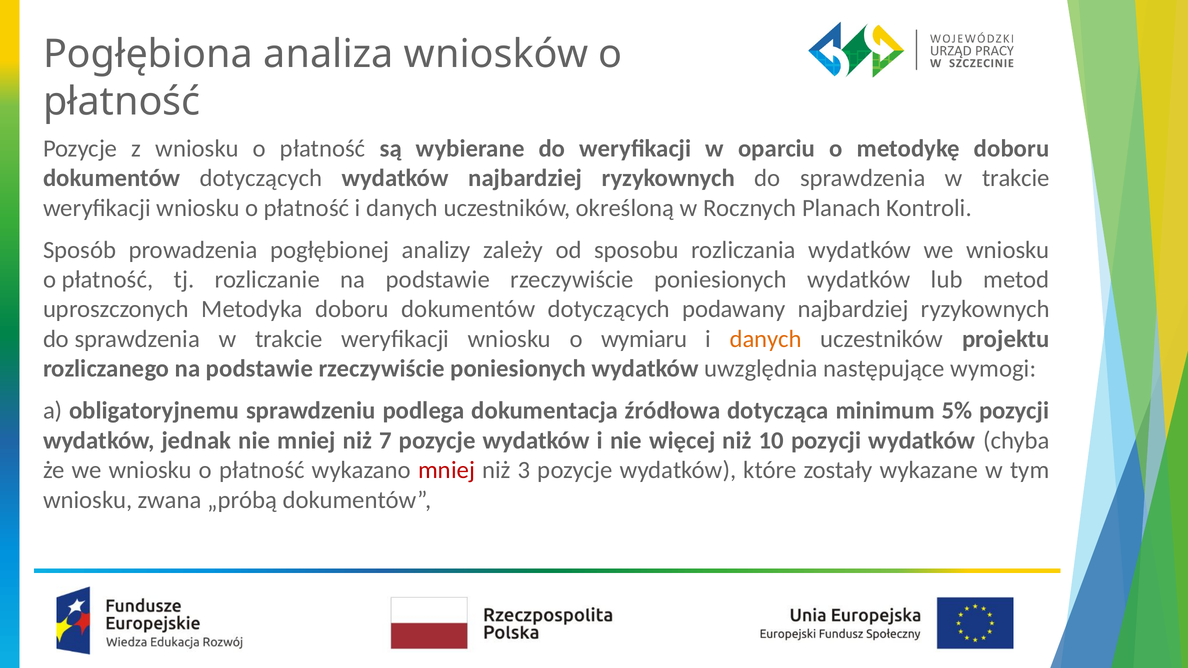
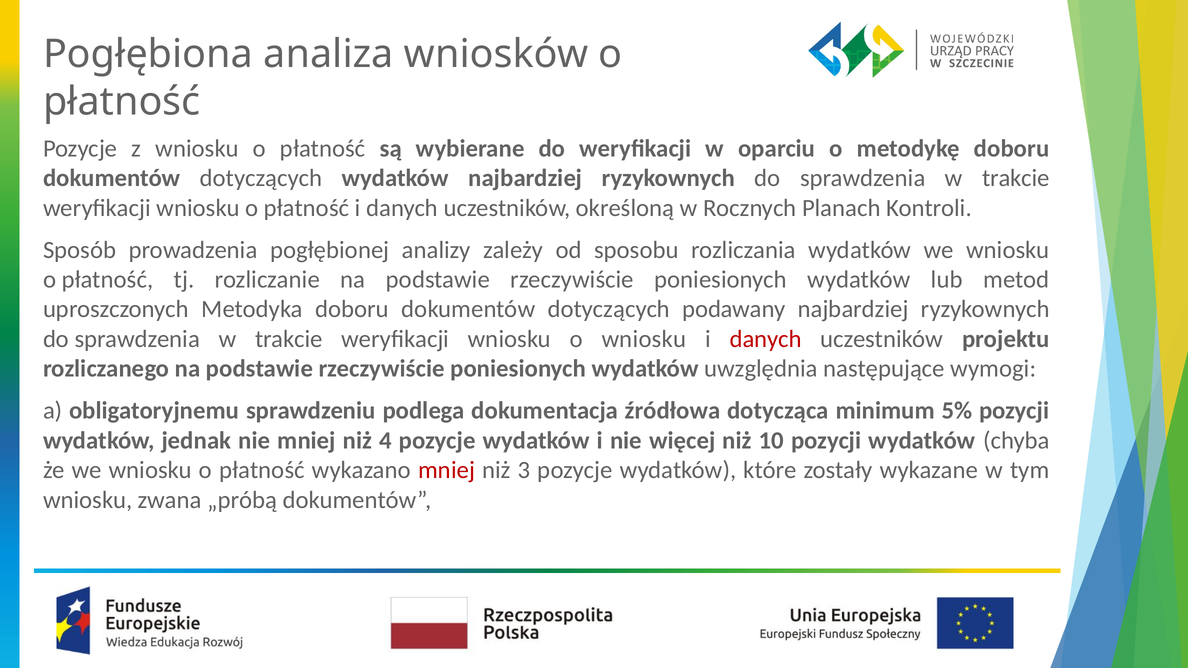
o wymiaru: wymiaru -> wniosku
danych at (766, 339) colour: orange -> red
7: 7 -> 4
